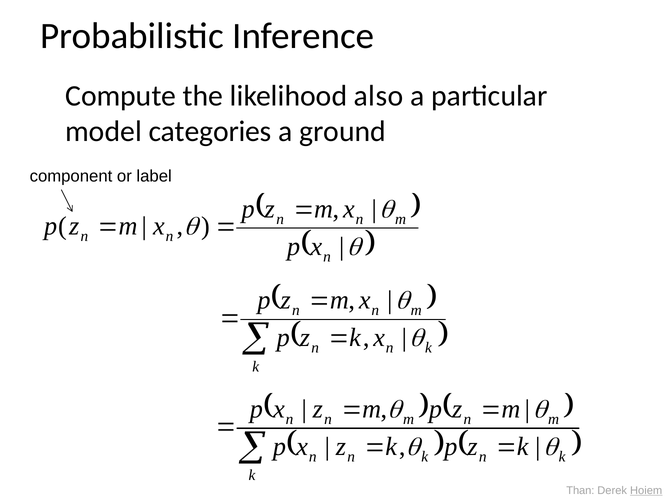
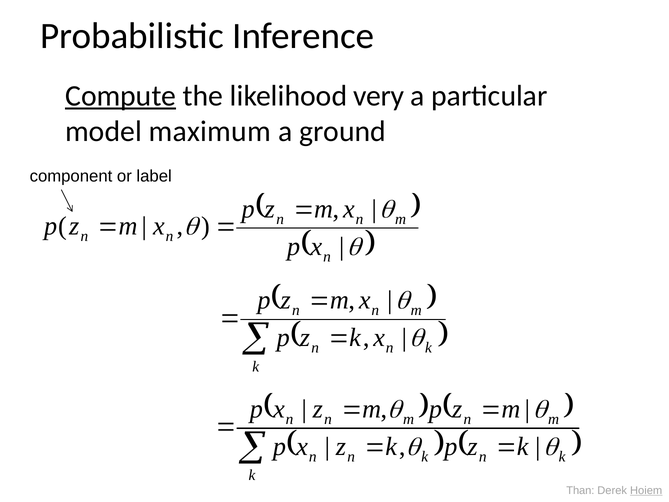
Compute underline: none -> present
also: also -> very
categories: categories -> maximum
